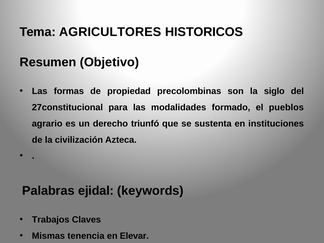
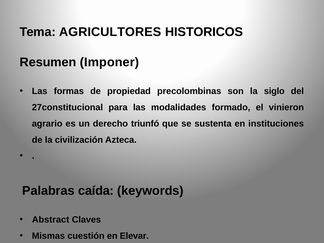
Objetivo: Objetivo -> Imponer
pueblos: pueblos -> vinieron
ejidal: ejidal -> caída
Trabajos: Trabajos -> Abstract
tenencia: tenencia -> cuestión
